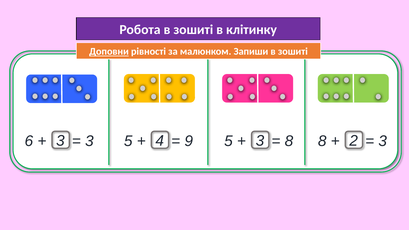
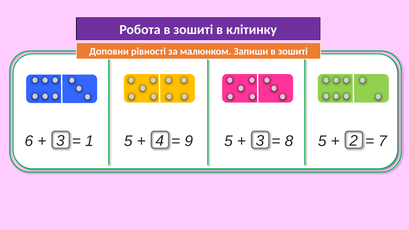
Доповни underline: present -> none
8 at (322, 141): 8 -> 5
3 at (383, 141): 3 -> 7
3 at (89, 141): 3 -> 1
